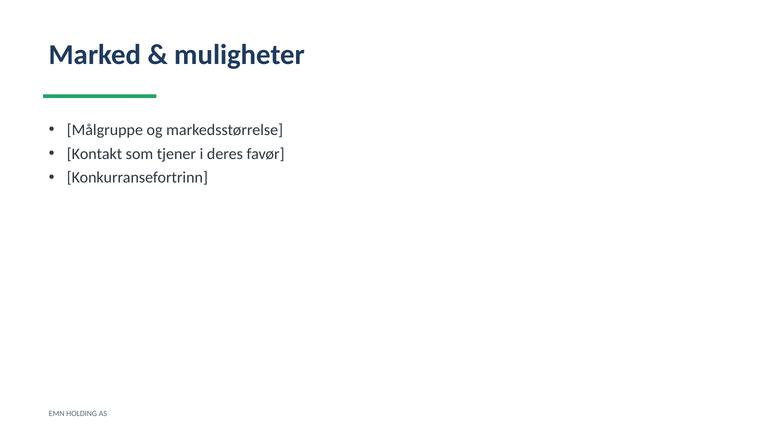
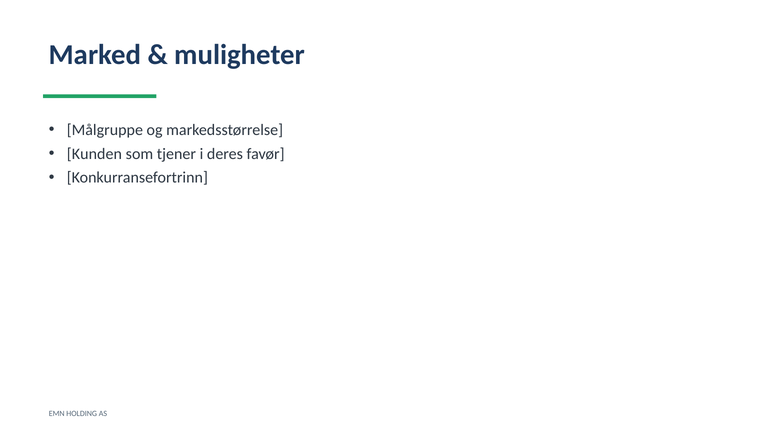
Kontakt: Kontakt -> Kunden
